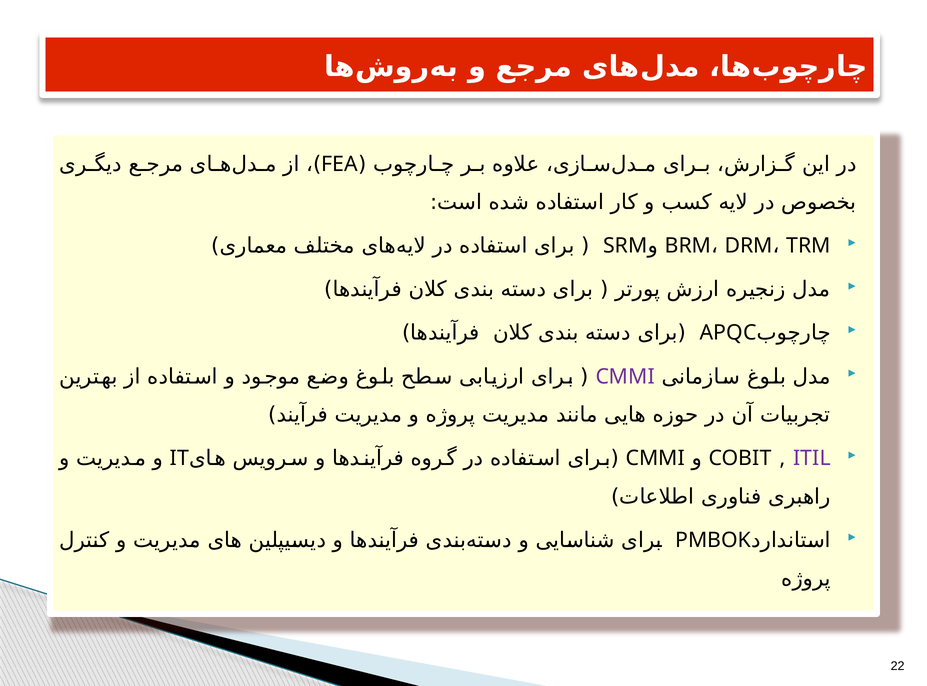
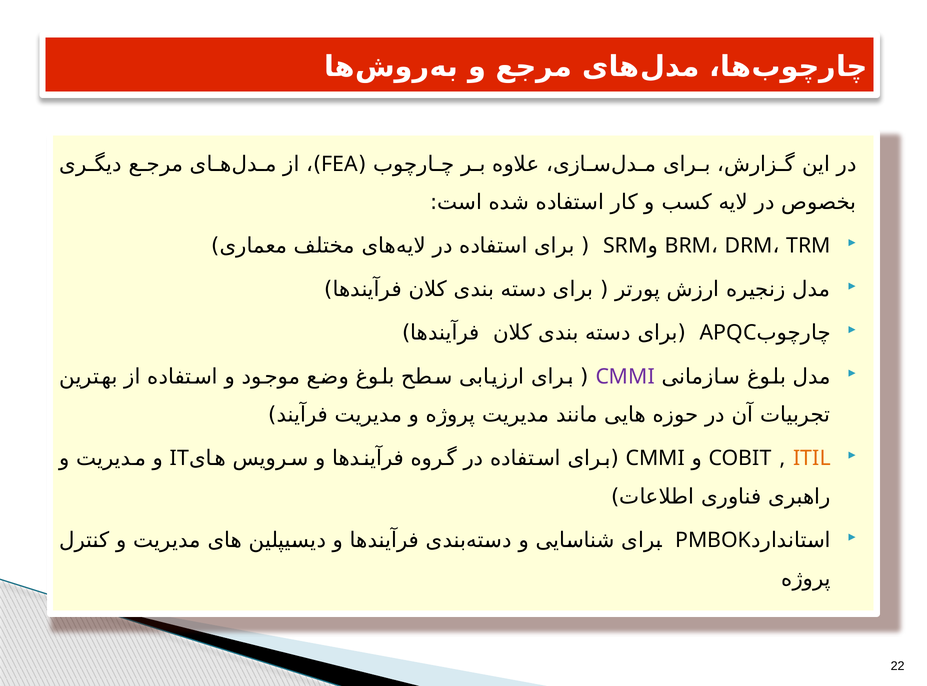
ITIL colour: purple -> orange
